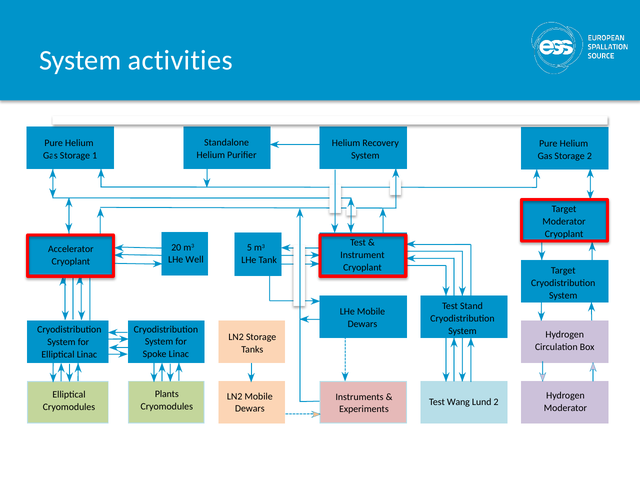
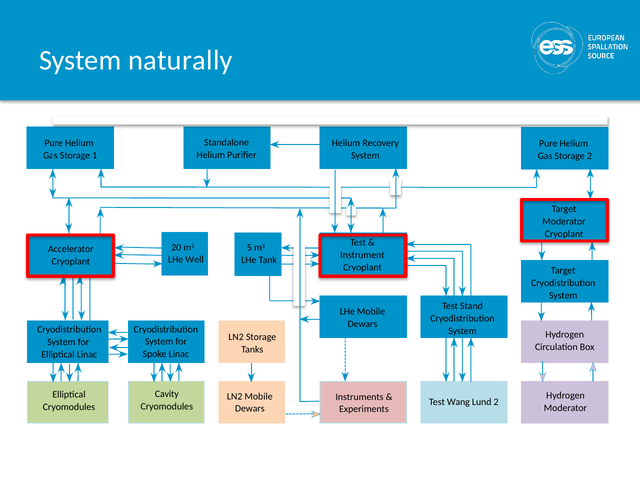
activities: activities -> naturally
Plants: Plants -> Cavity
